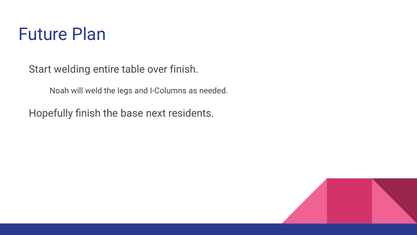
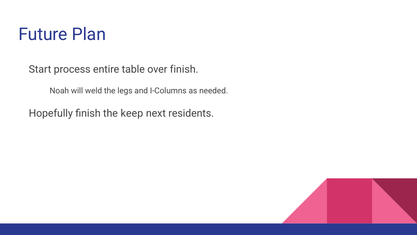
welding: welding -> process
base: base -> keep
